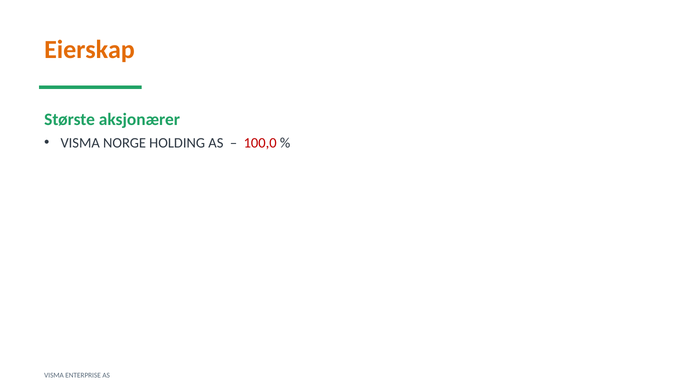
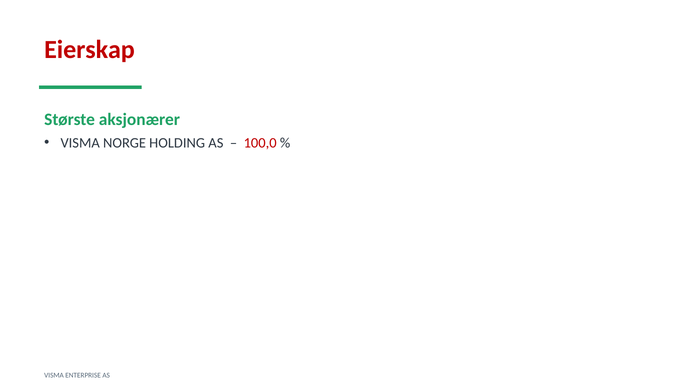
Eierskap colour: orange -> red
